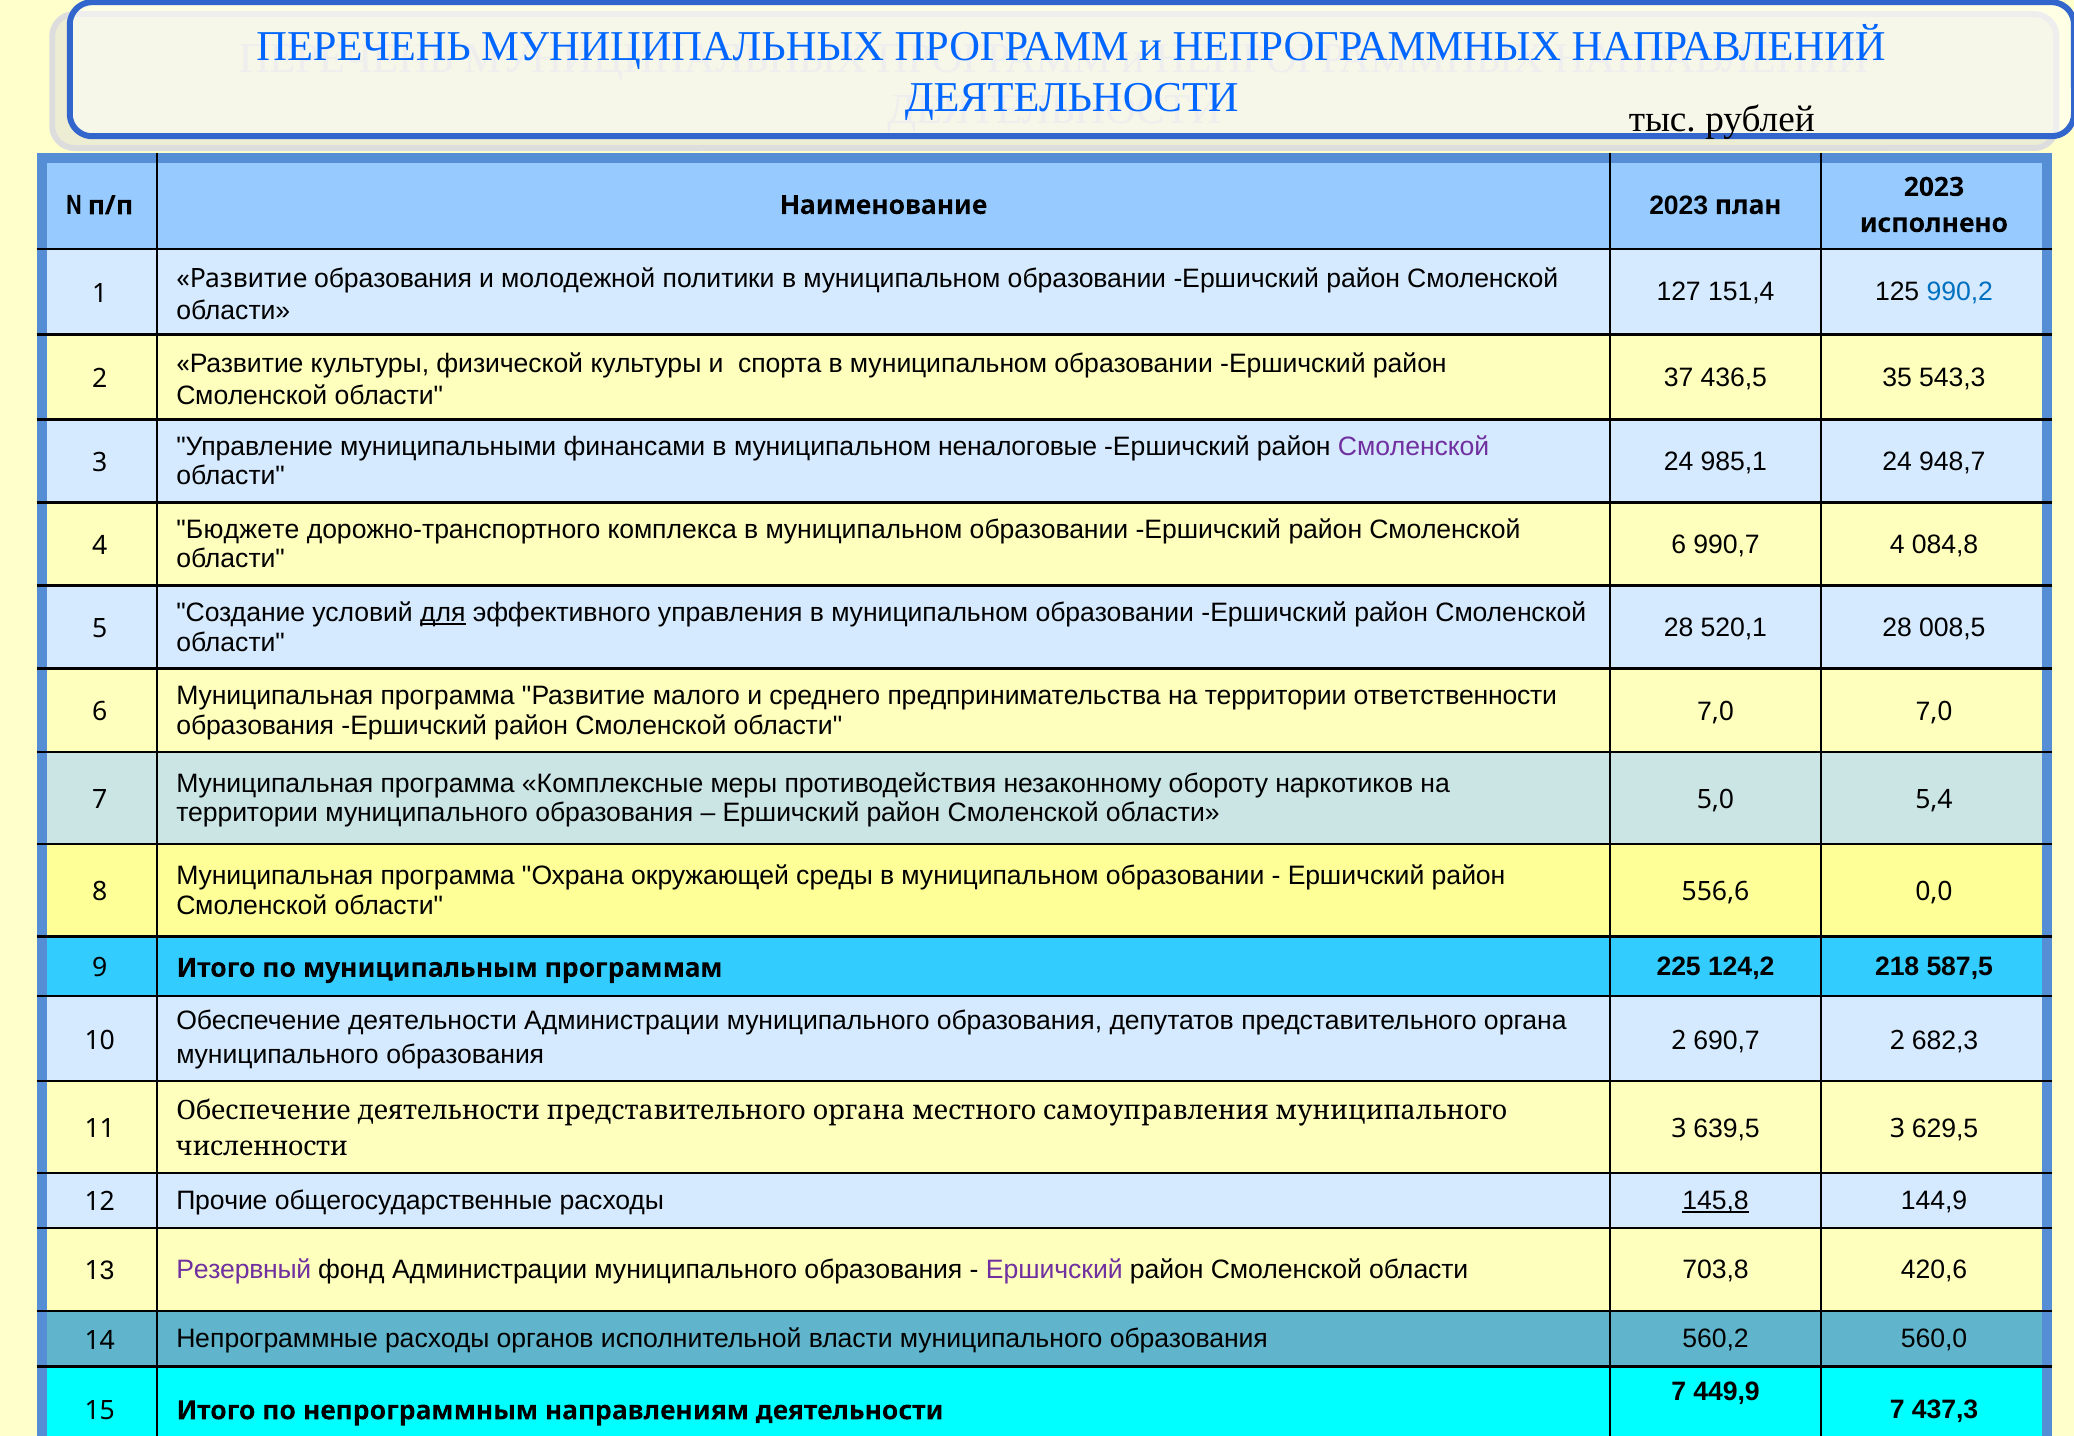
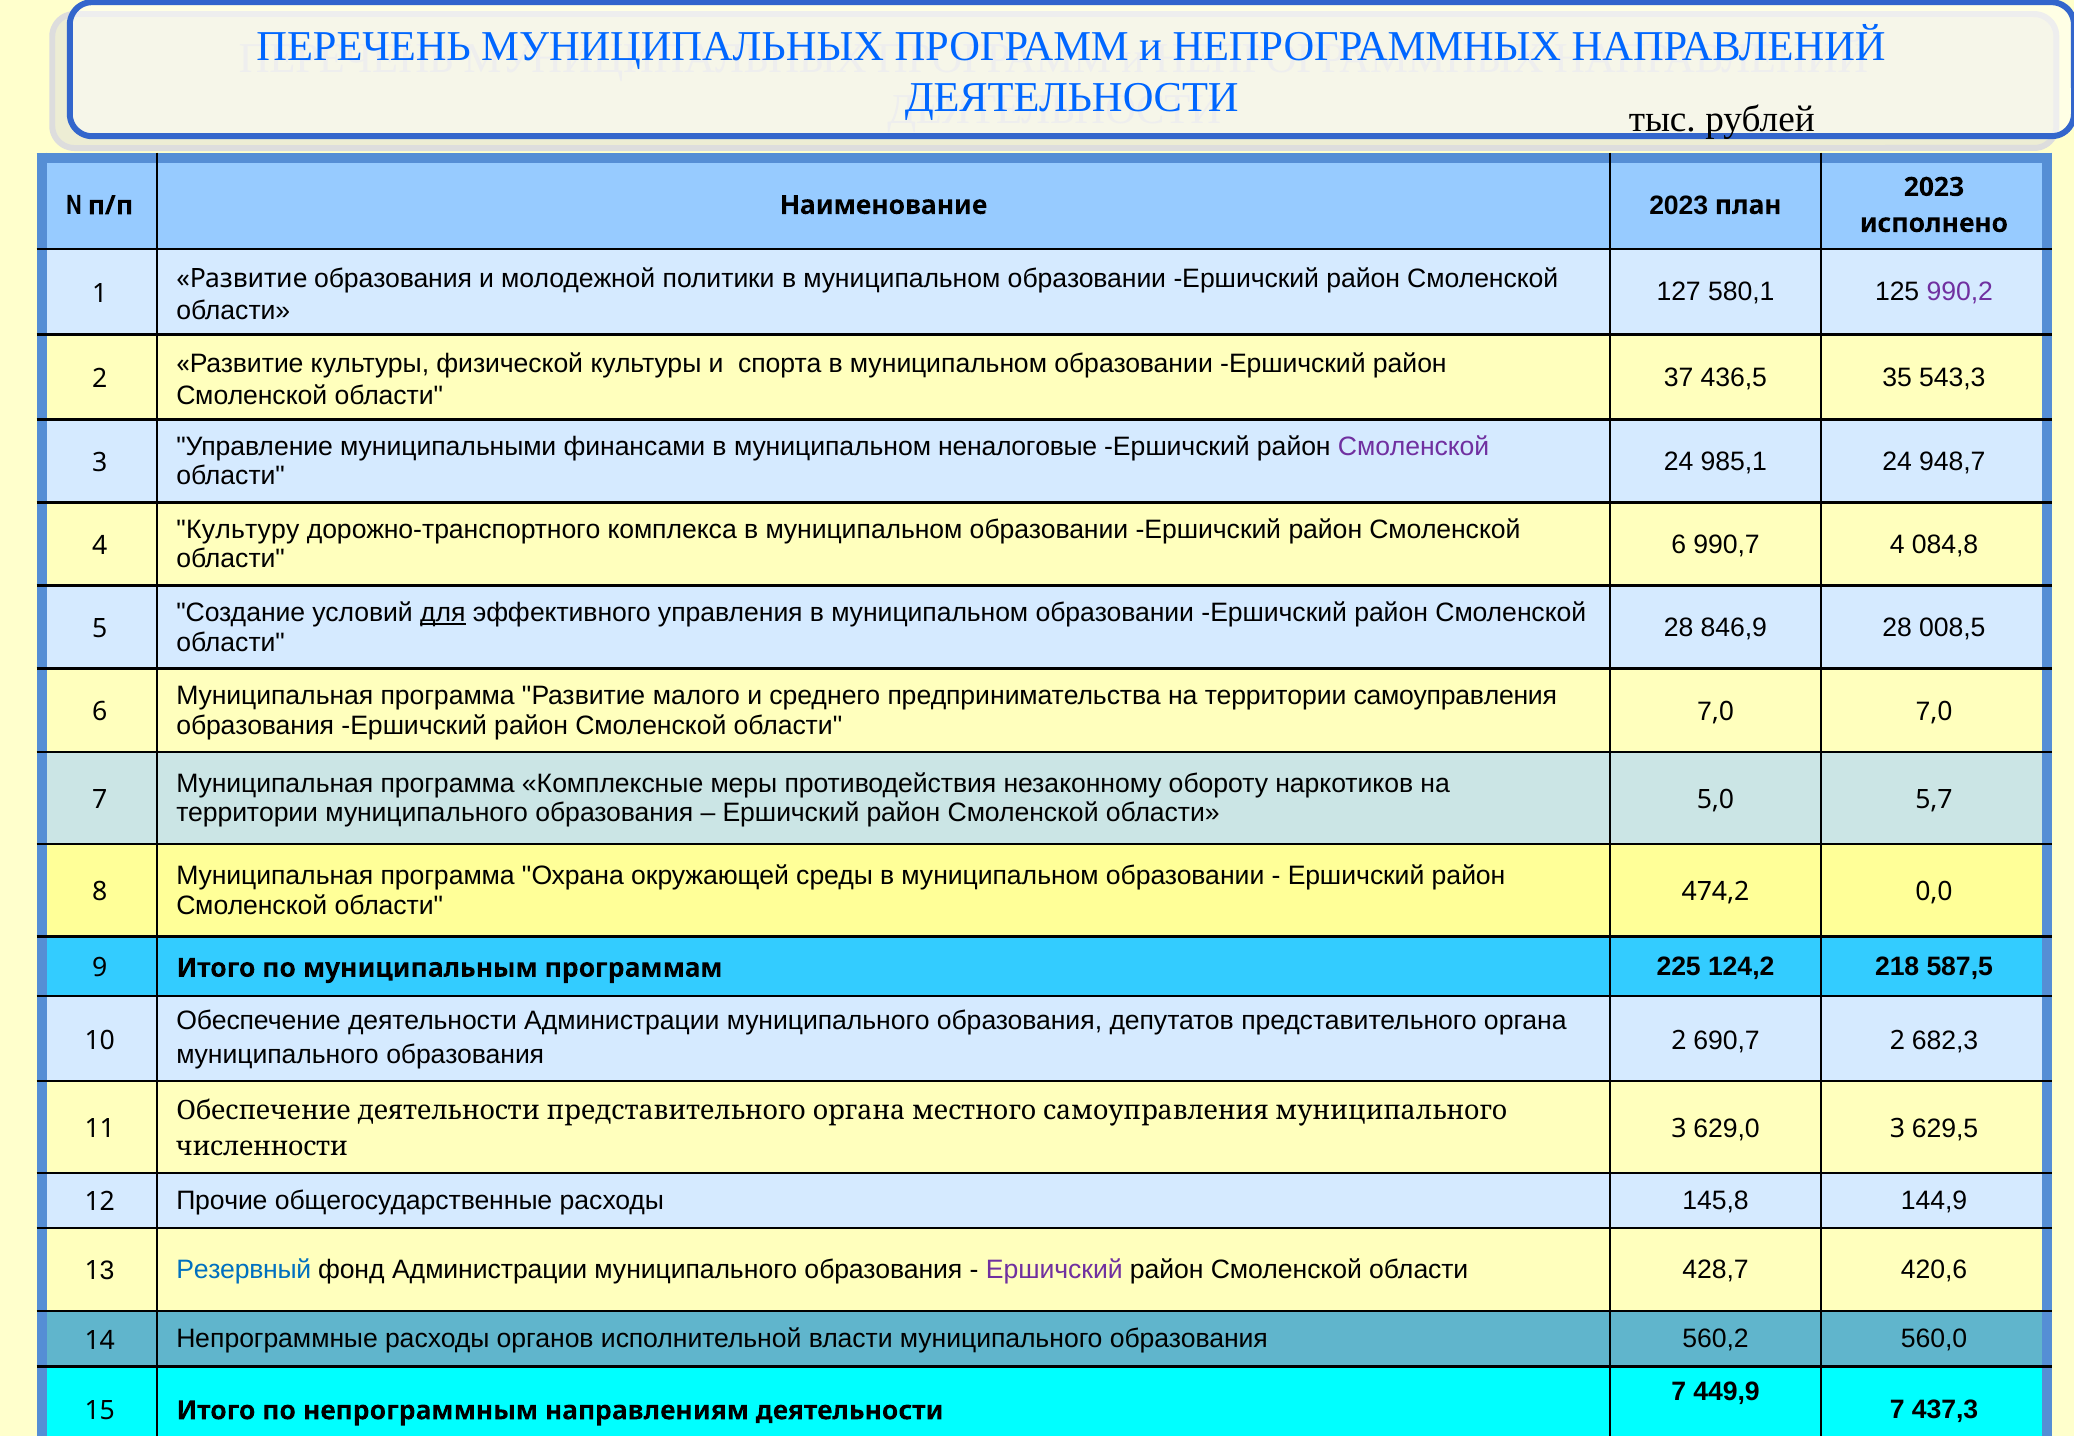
151,4: 151,4 -> 580,1
990,2 colour: blue -> purple
Бюджете: Бюджете -> Культуру
520,1: 520,1 -> 846,9
территории ответственности: ответственности -> самоуправления
5,4: 5,4 -> 5,7
556,6: 556,6 -> 474,2
639,5: 639,5 -> 629,0
145,8 underline: present -> none
Резервный colour: purple -> blue
703,8: 703,8 -> 428,7
